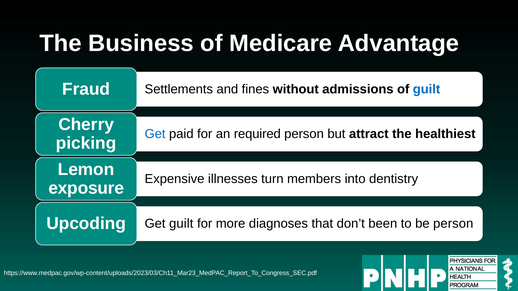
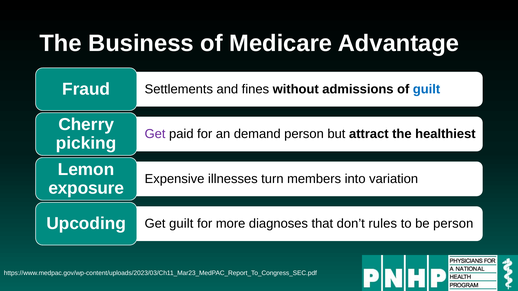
Get at (155, 134) colour: blue -> purple
required: required -> demand
dentistry: dentistry -> variation
been: been -> rules
